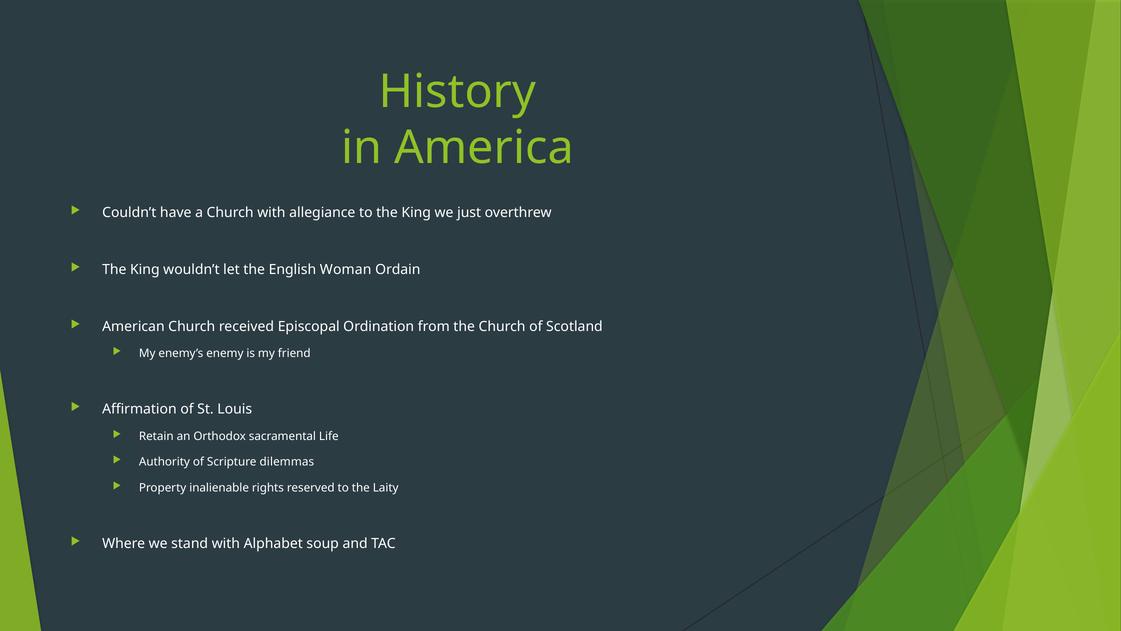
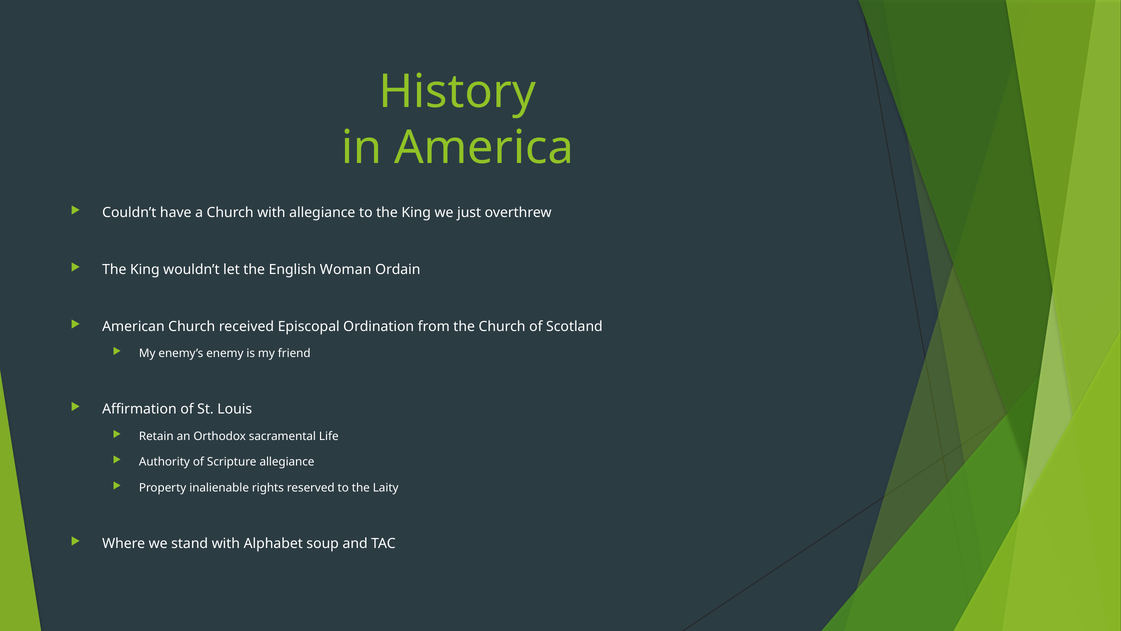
Scripture dilemmas: dilemmas -> allegiance
